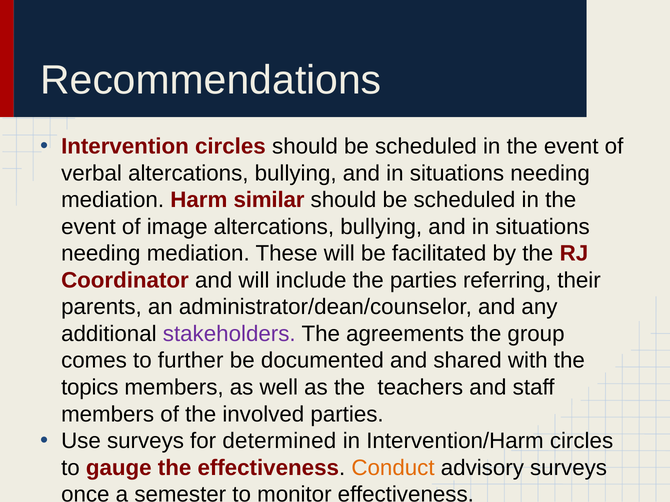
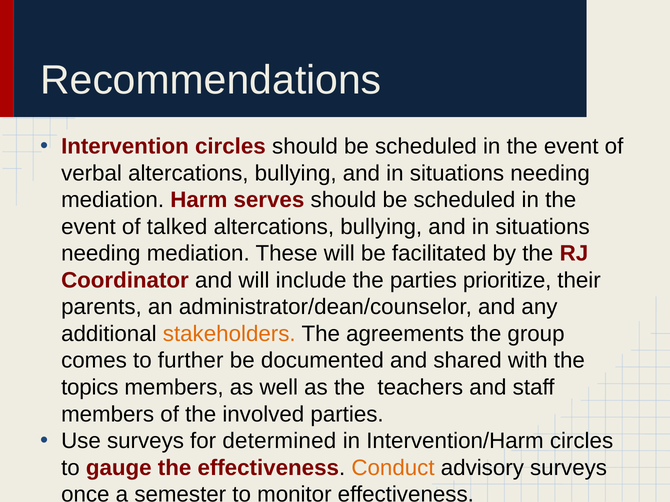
similar: similar -> serves
image: image -> talked
referring: referring -> prioritize
stakeholders colour: purple -> orange
